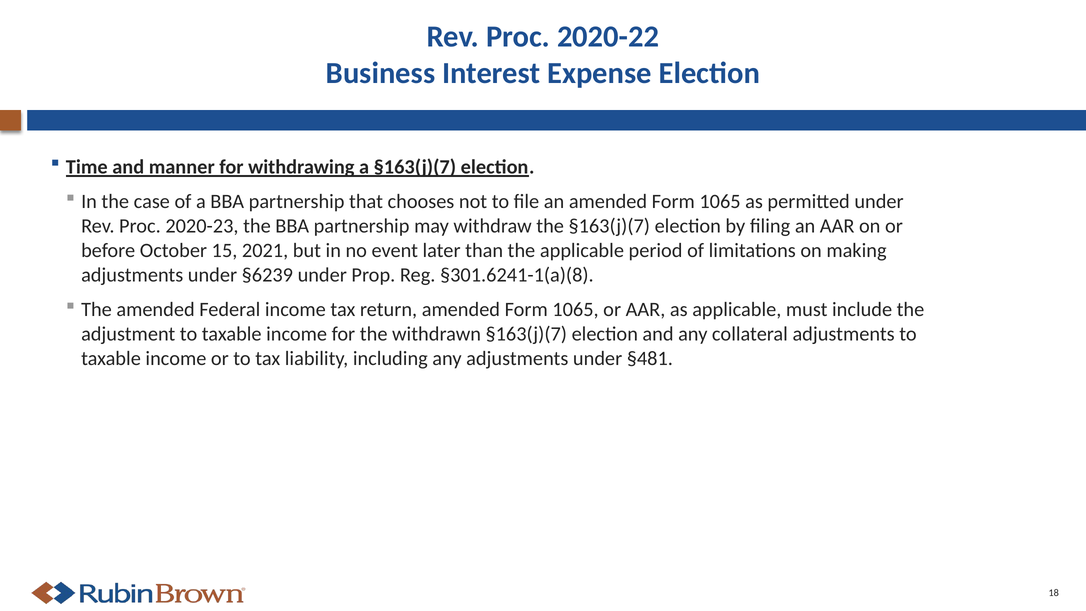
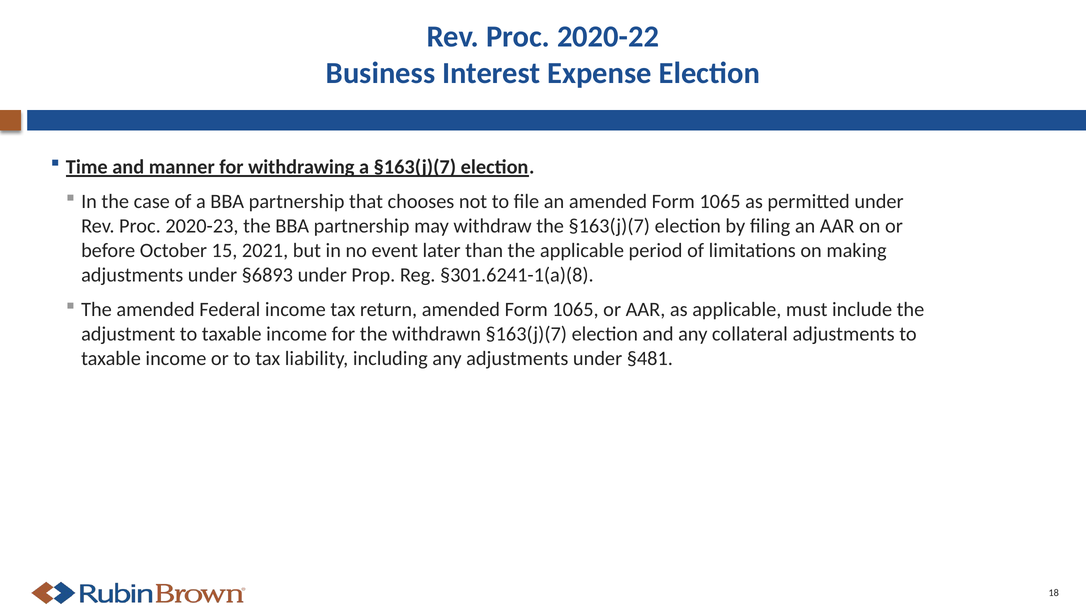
§6239: §6239 -> §6893
